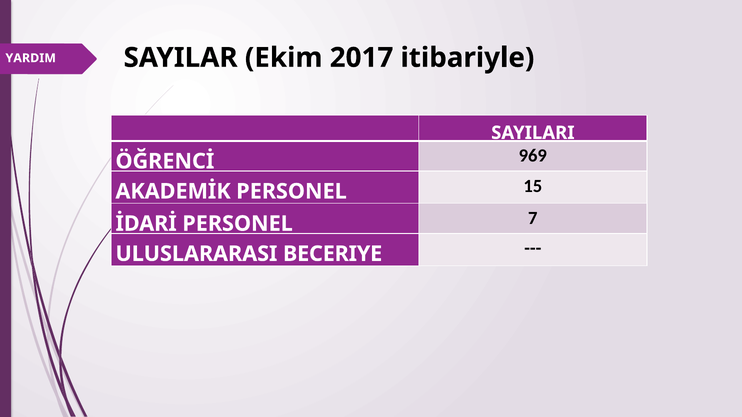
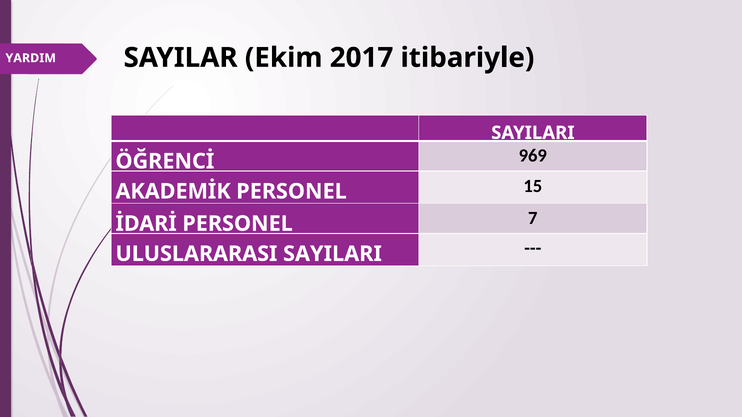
ULUSLARARASI BECERIYE: BECERIYE -> SAYILARI
